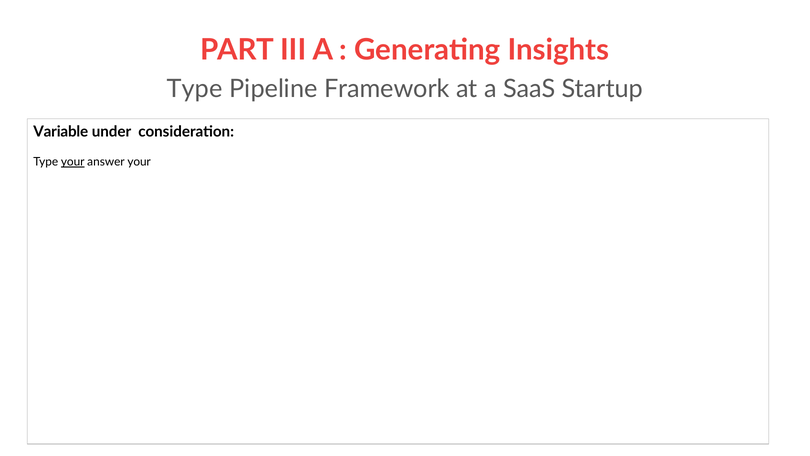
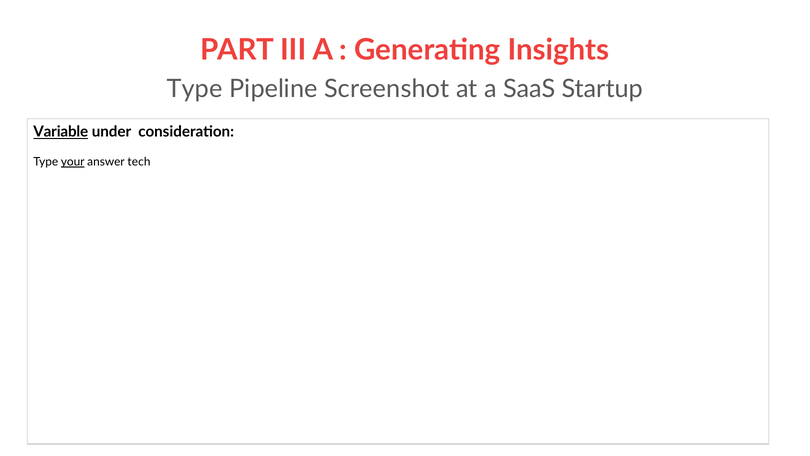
Framework: Framework -> Screenshot
Variable underline: none -> present
answer your: your -> tech
